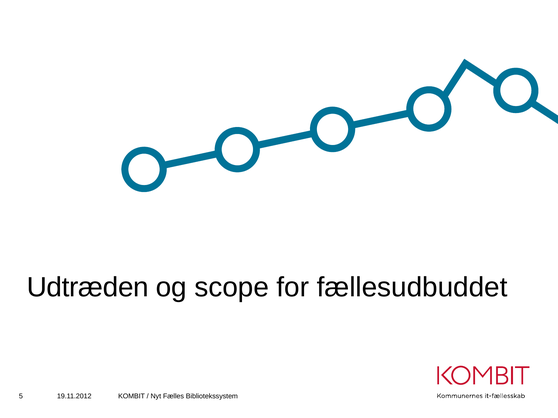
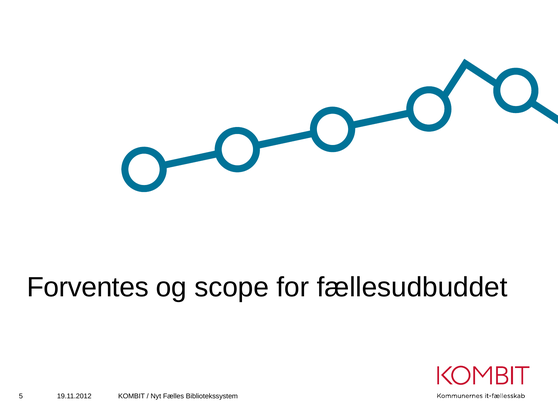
Udtræden: Udtræden -> Forventes
